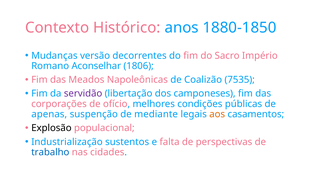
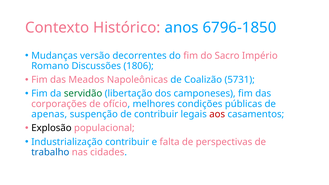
1880-1850: 1880-1850 -> 6796-1850
Aconselhar: Aconselhar -> Discussões
7535: 7535 -> 5731
servidão colour: purple -> green
de mediante: mediante -> contribuir
aos colour: orange -> red
Industrialização sustentos: sustentos -> contribuir
